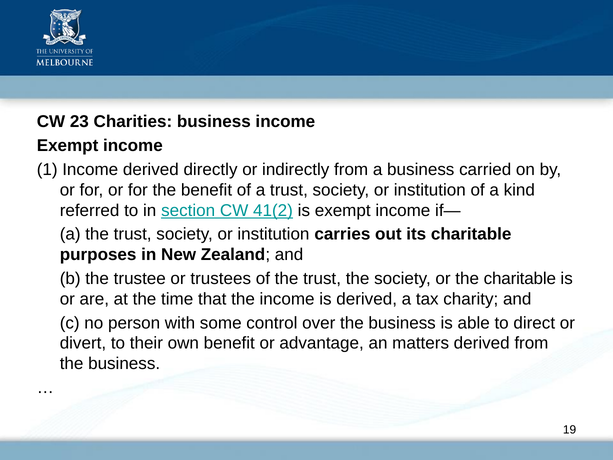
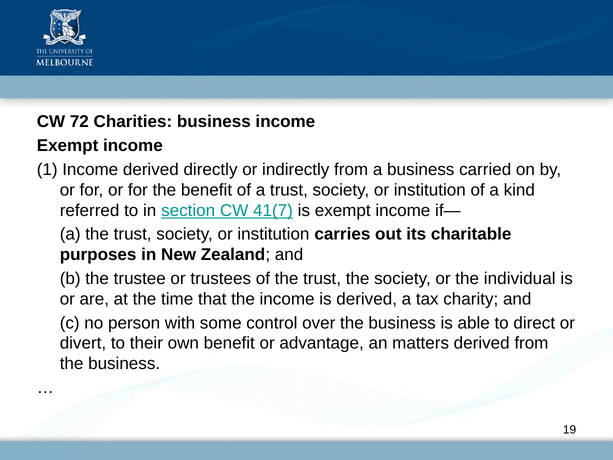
23: 23 -> 72
41(2: 41(2 -> 41(7
the charitable: charitable -> individual
